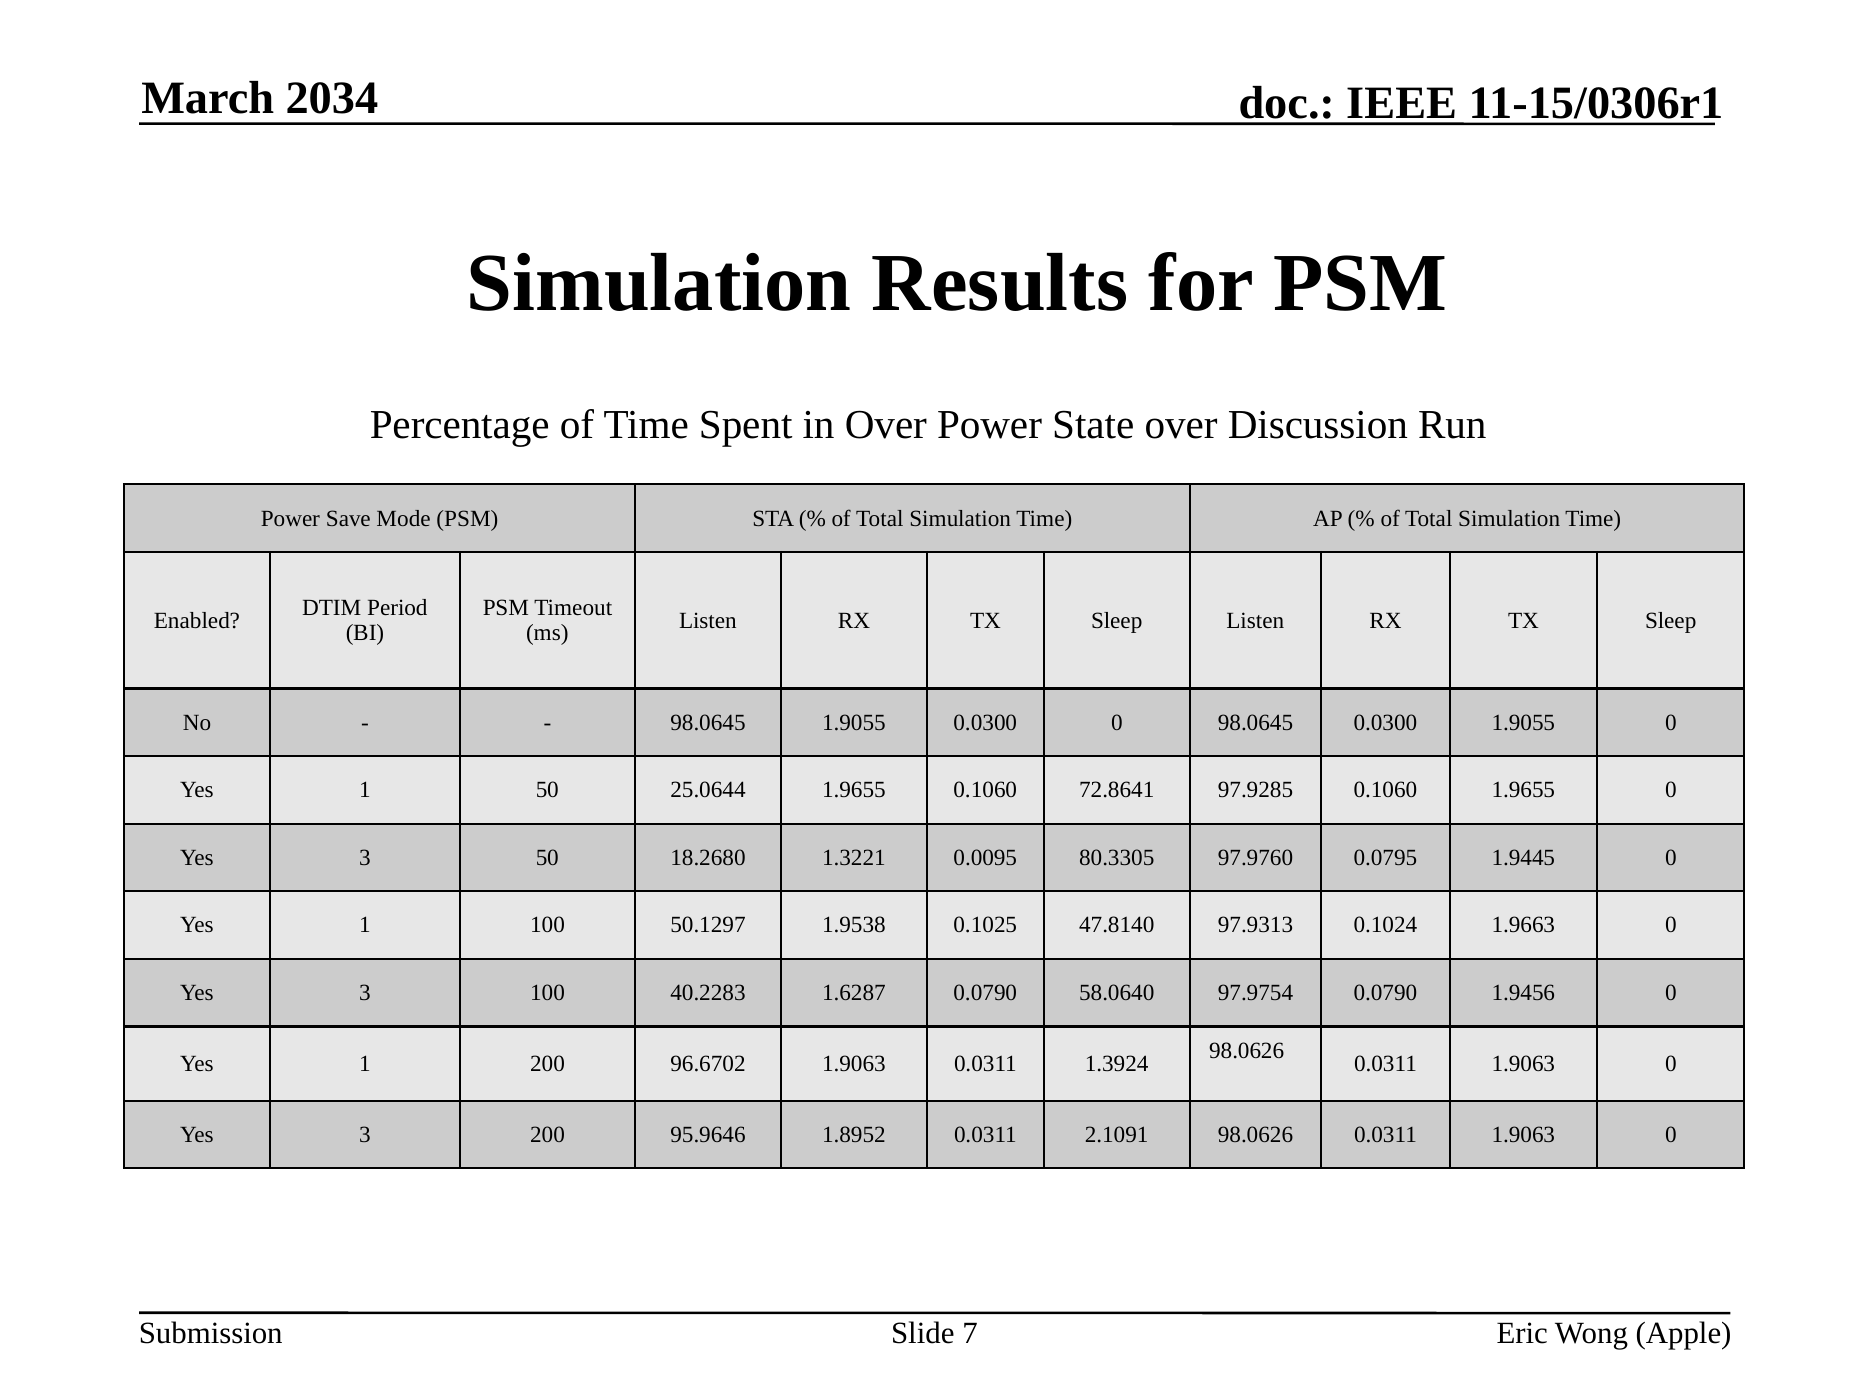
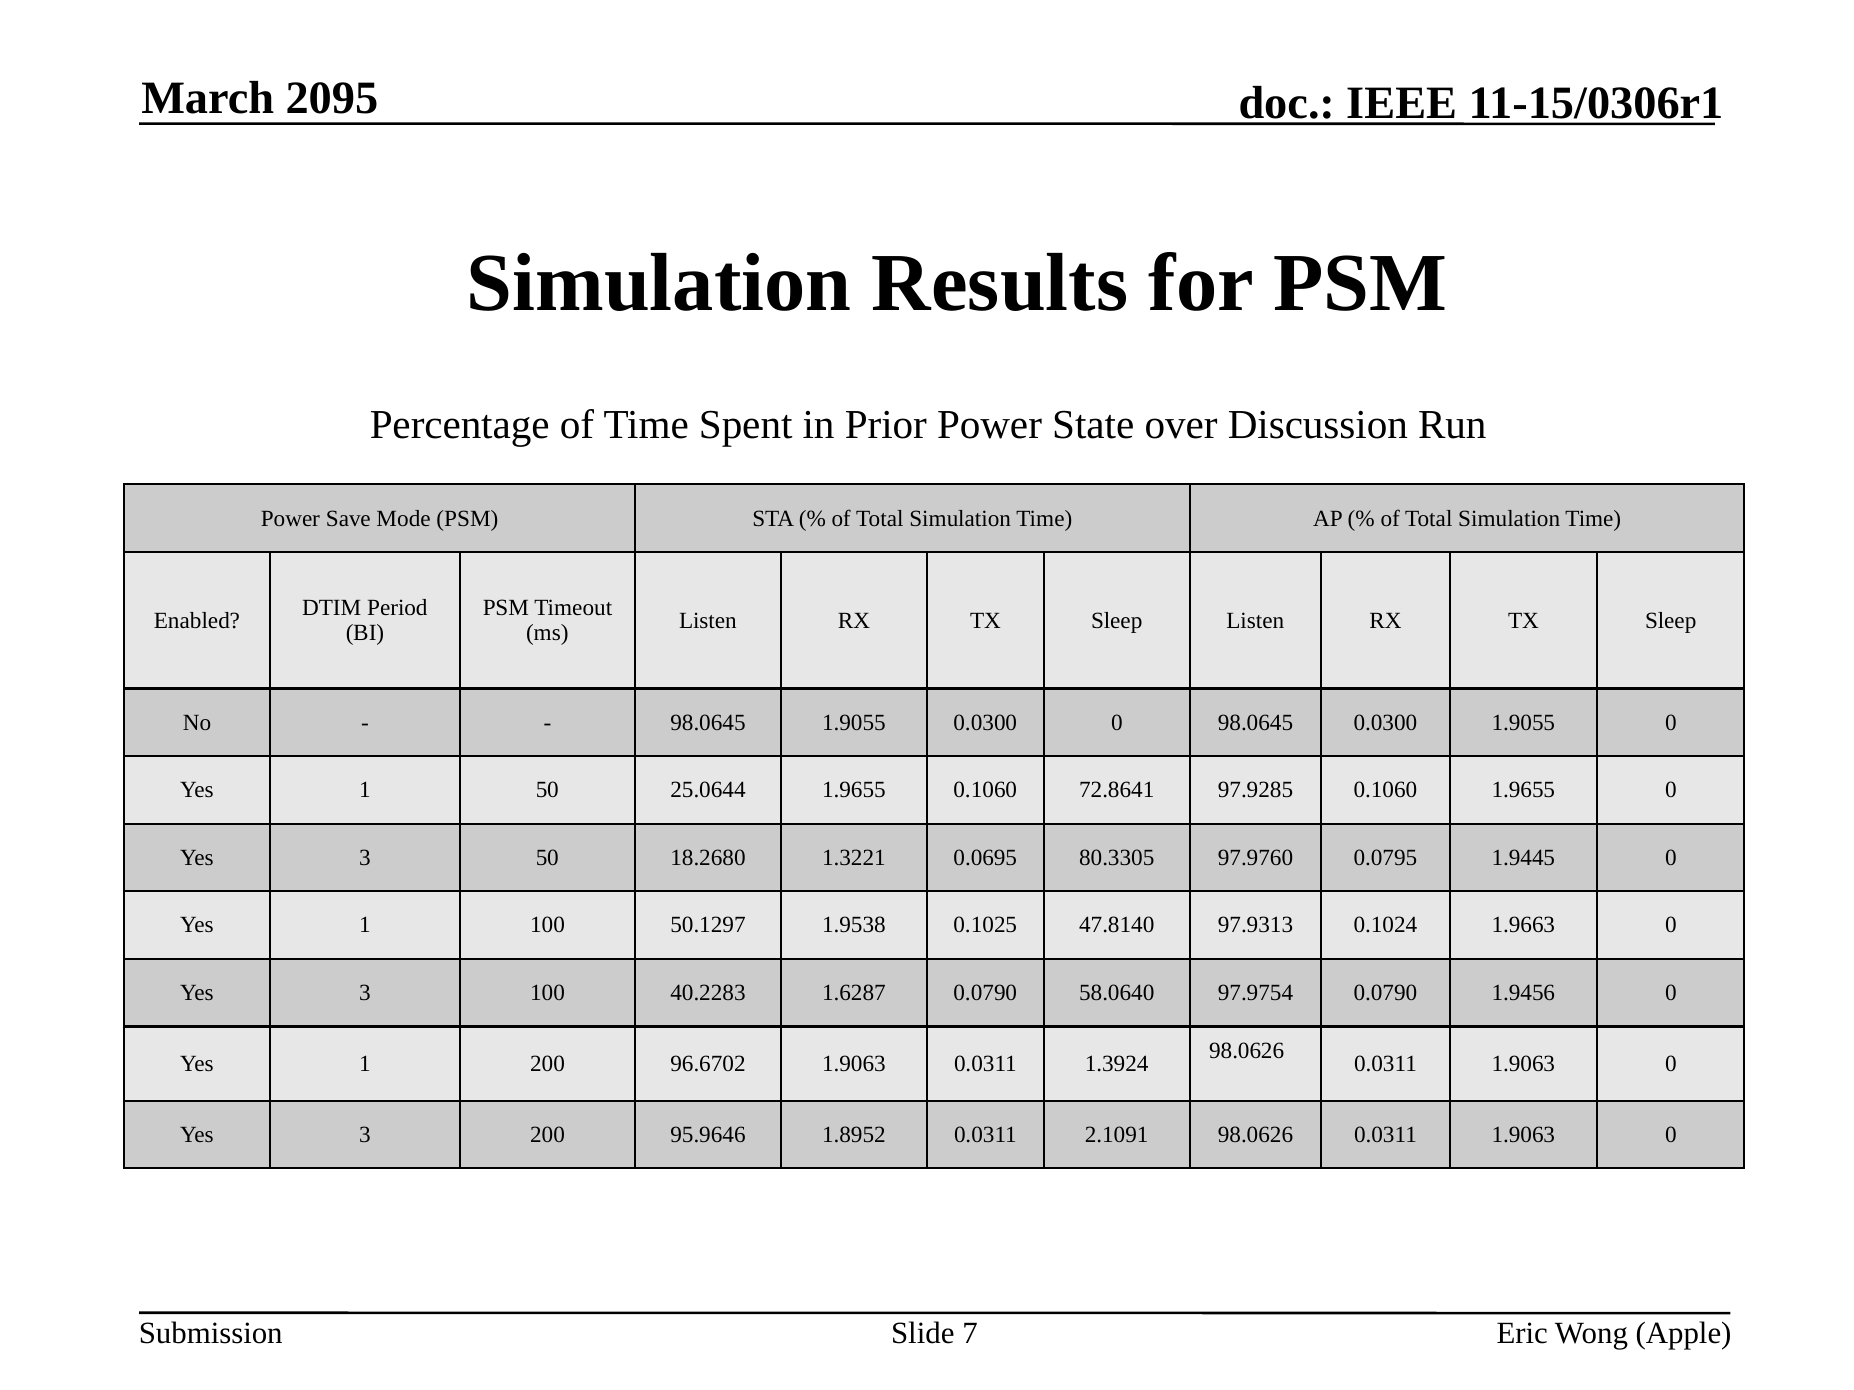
2034: 2034 -> 2095
in Over: Over -> Prior
0.0095: 0.0095 -> 0.0695
